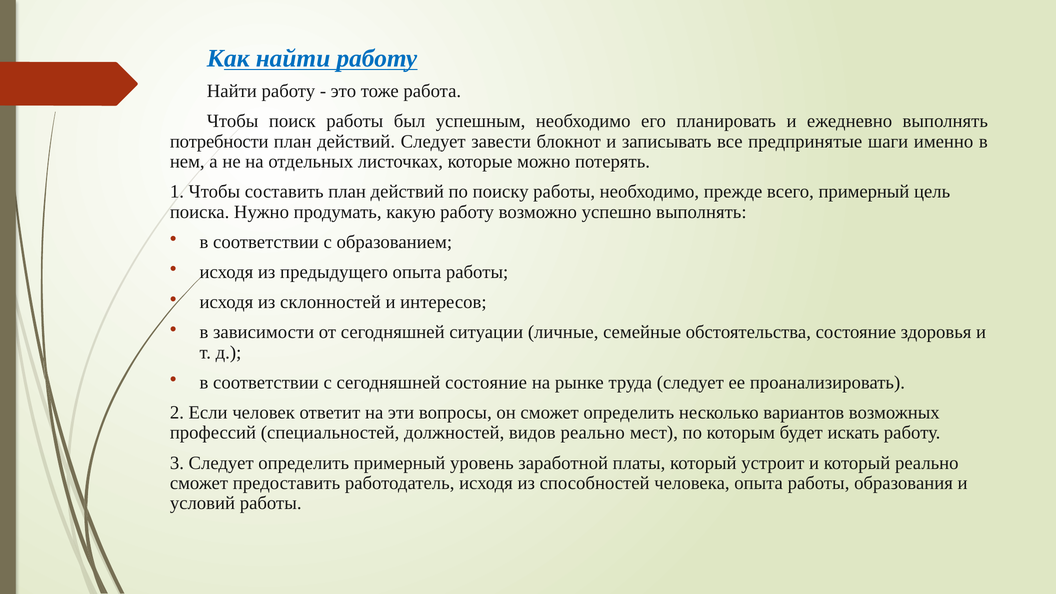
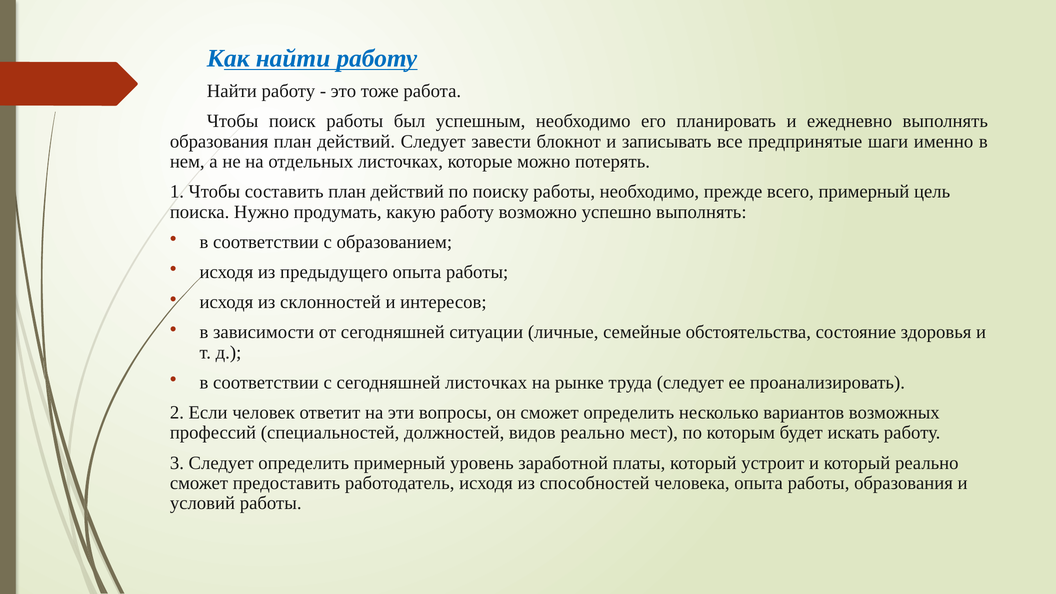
потребности at (219, 141): потребности -> образования
сегодняшней состояние: состояние -> листочках
